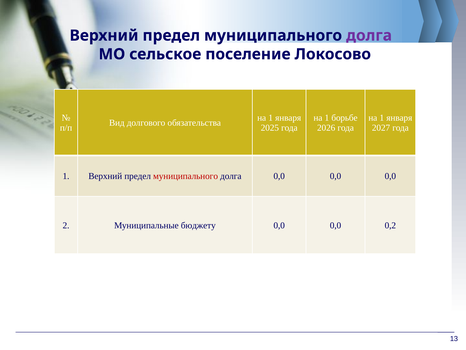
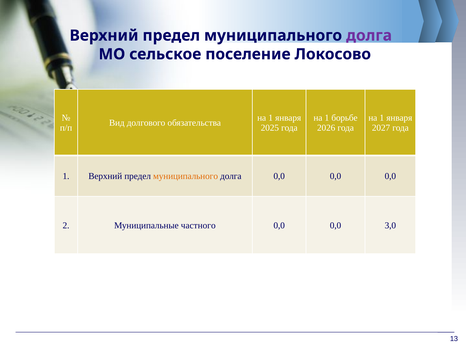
муниципального at (186, 176) colour: red -> orange
бюджету: бюджету -> частного
0,2: 0,2 -> 3,0
